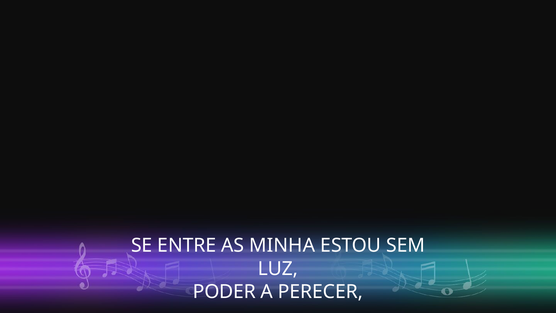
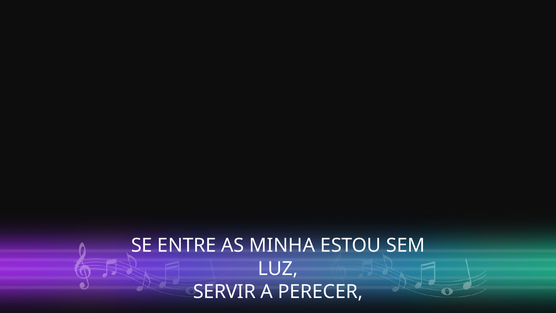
PODER: PODER -> SERVIR
